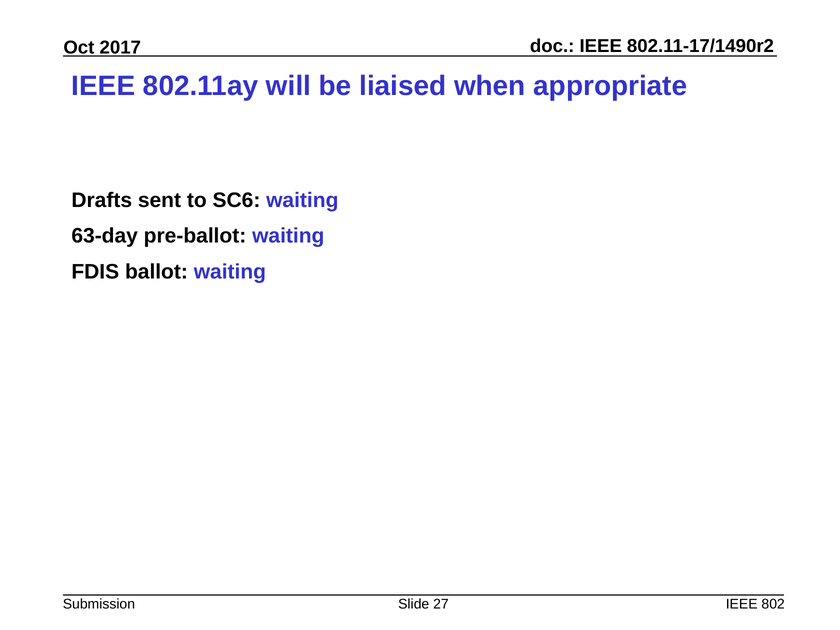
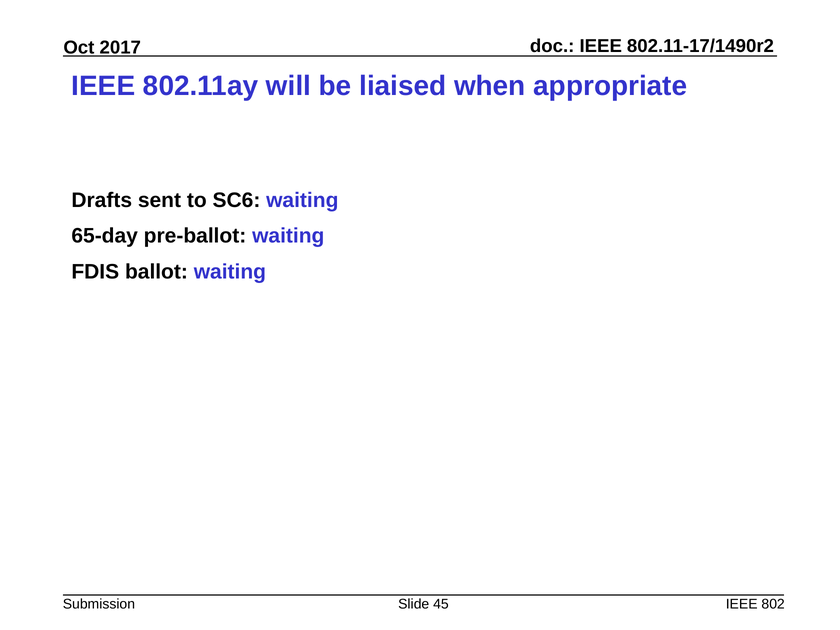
63-day: 63-day -> 65-day
27: 27 -> 45
